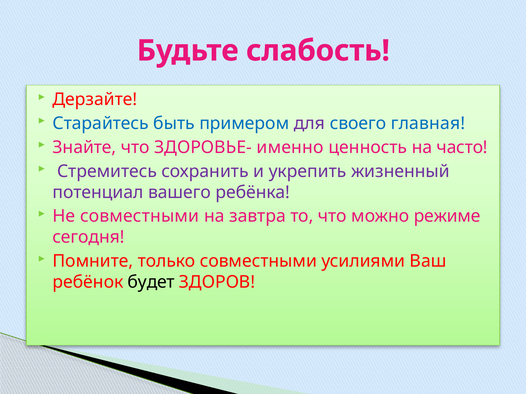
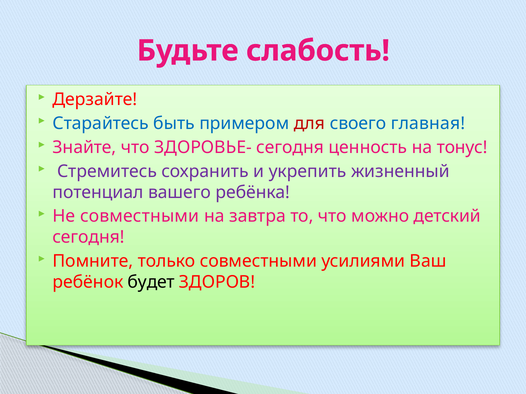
для colour: purple -> red
ЗДОРОВЬЕ- именно: именно -> сегодня
часто: часто -> тонус
режиме: режиме -> детский
